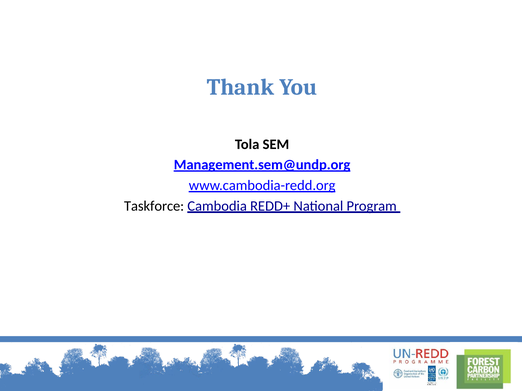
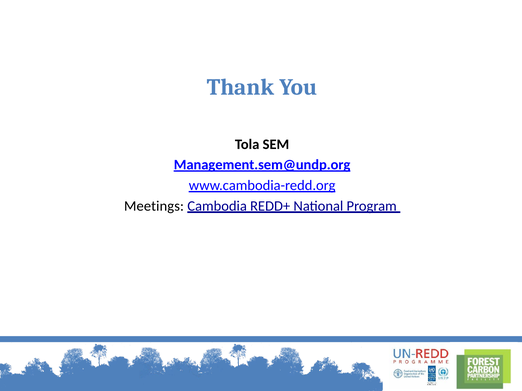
Taskforce: Taskforce -> Meetings
